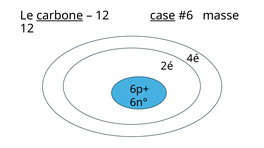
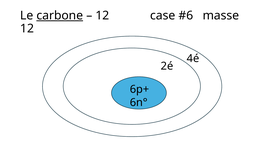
case underline: present -> none
